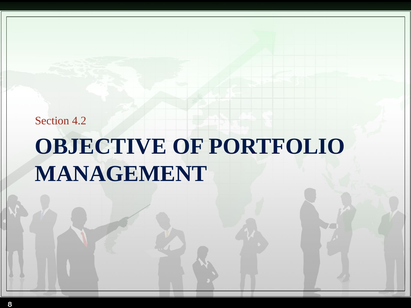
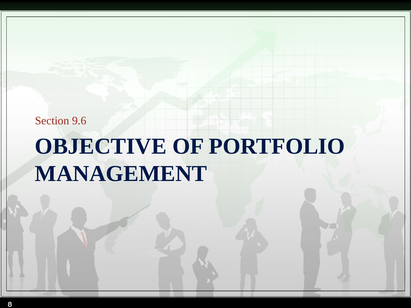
4.2: 4.2 -> 9.6
